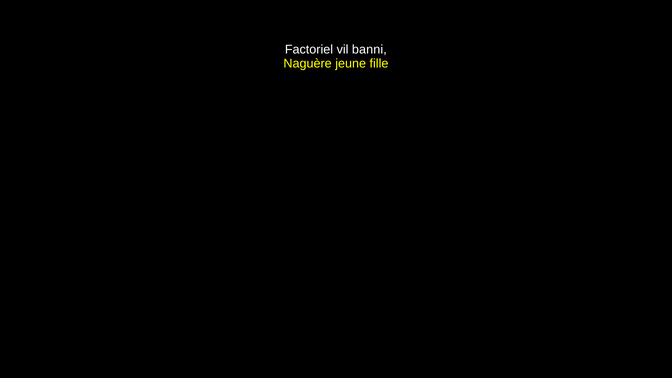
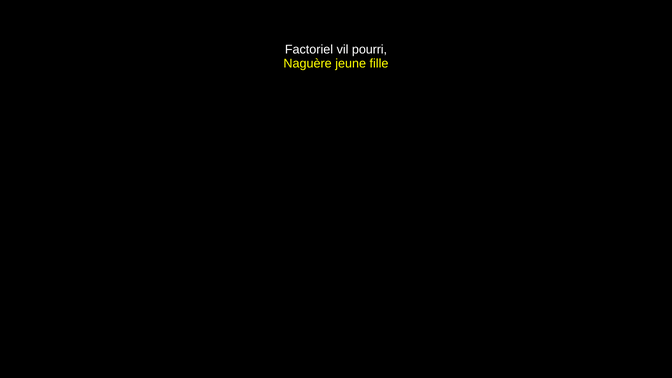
banni: banni -> pourri
